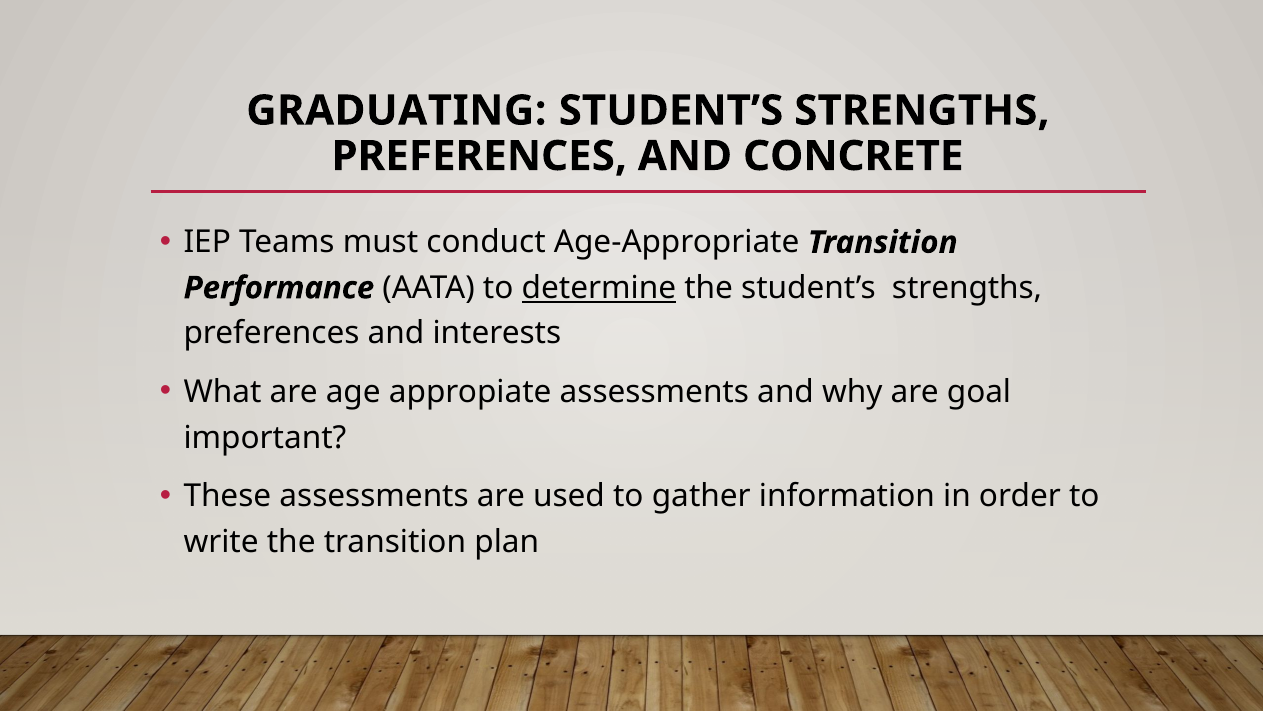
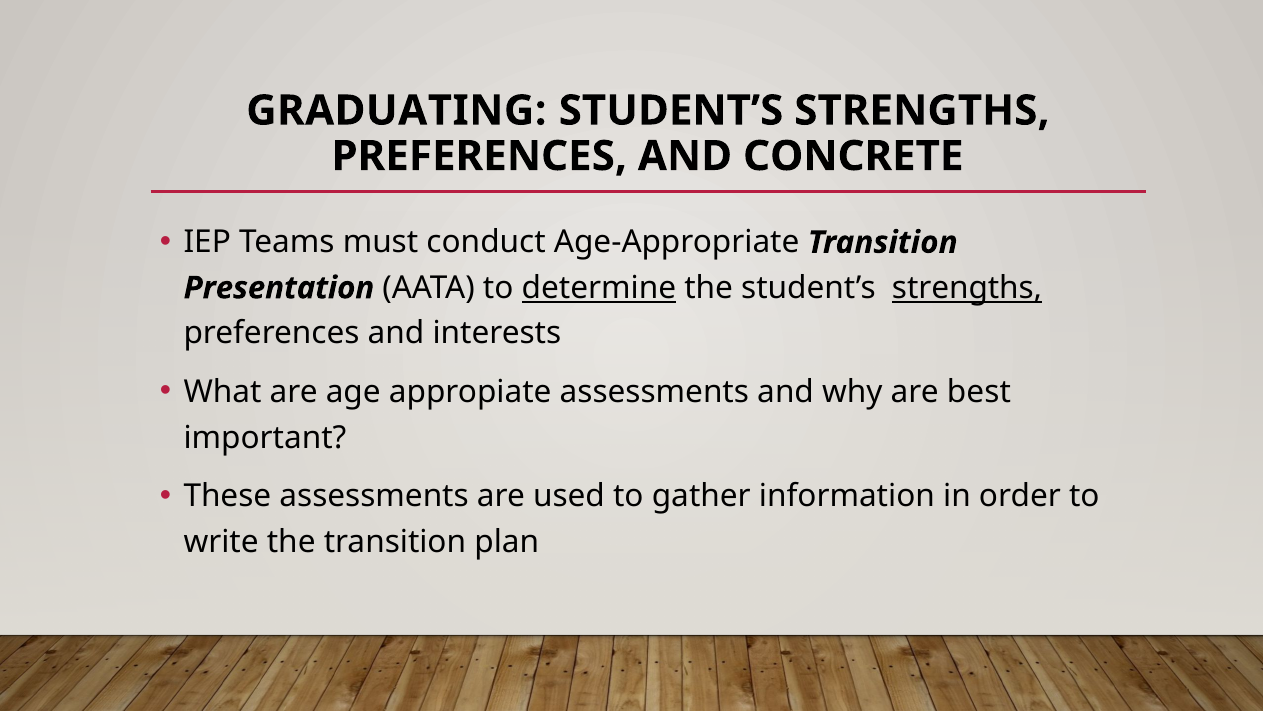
Performance: Performance -> Presentation
strengths at (967, 288) underline: none -> present
goal: goal -> best
